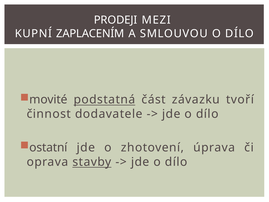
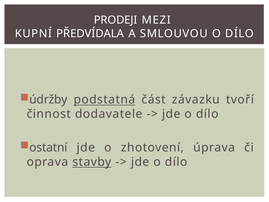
ZAPLACENÍM: ZAPLACENÍM -> PŘEDVÍDALA
movité: movité -> údržby
